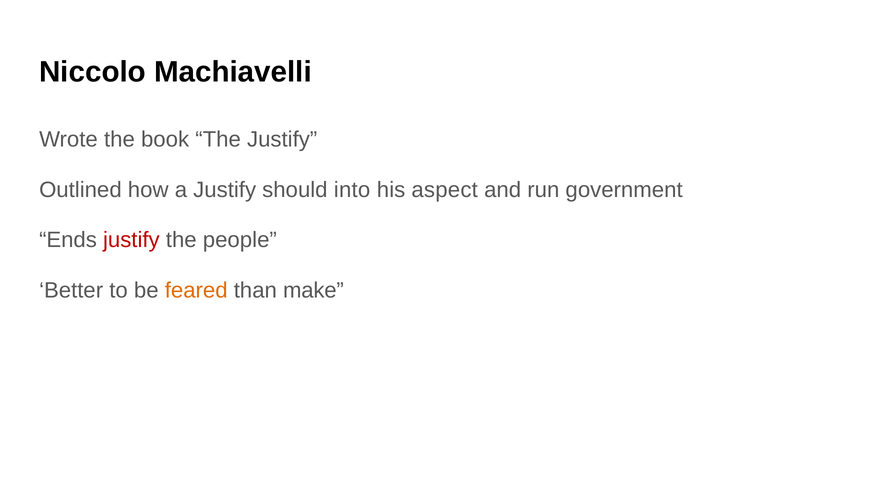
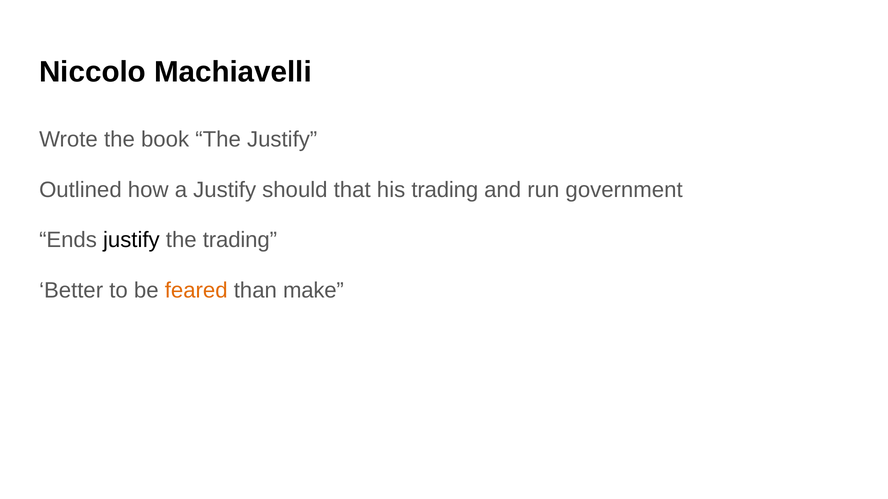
into: into -> that
his aspect: aspect -> trading
justify at (131, 240) colour: red -> black
the people: people -> trading
